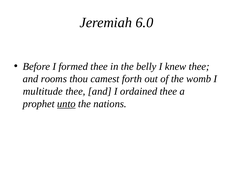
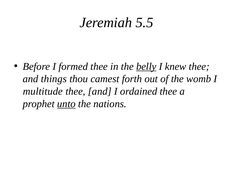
6.0: 6.0 -> 5.5
belly underline: none -> present
rooms: rooms -> things
